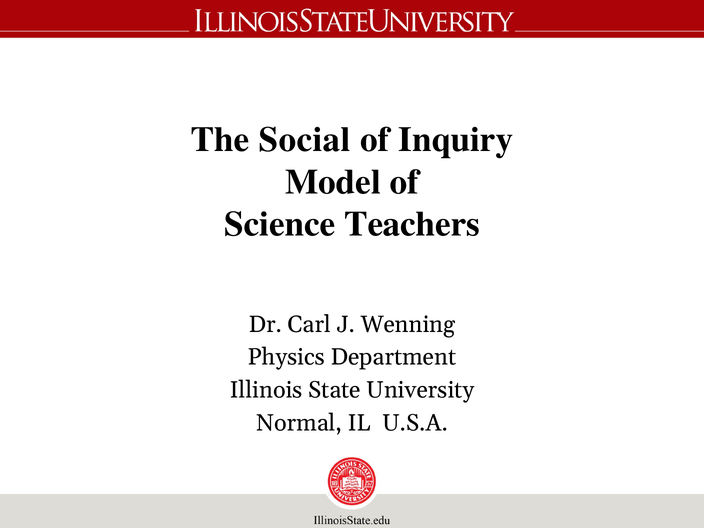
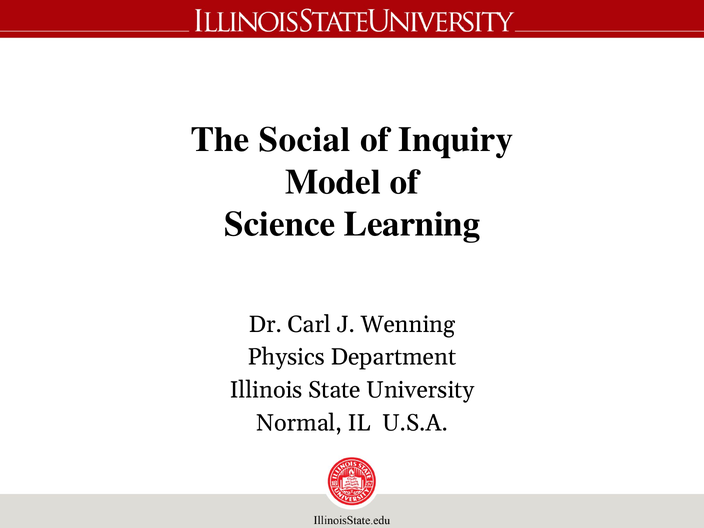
Teachers: Teachers -> Learning
